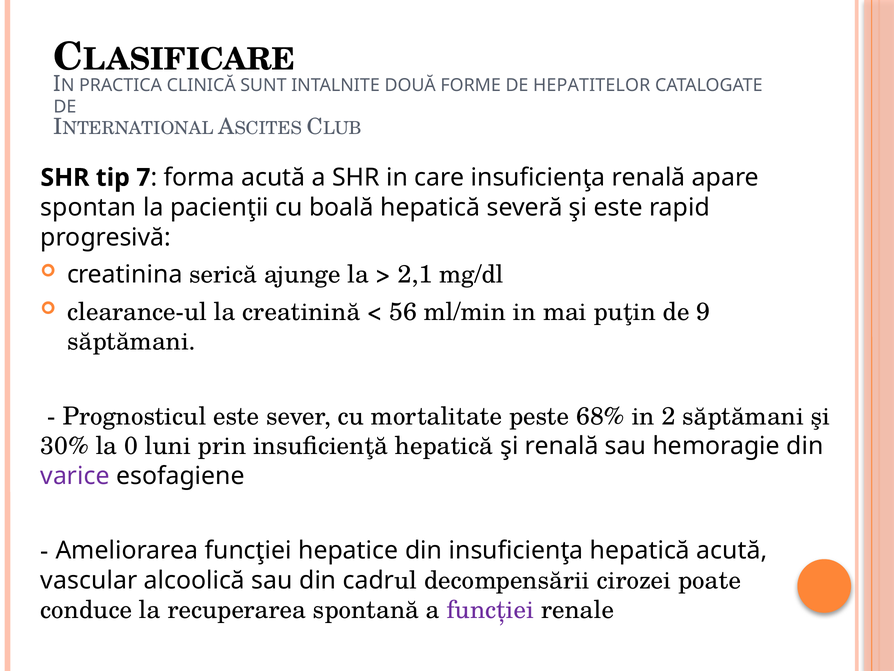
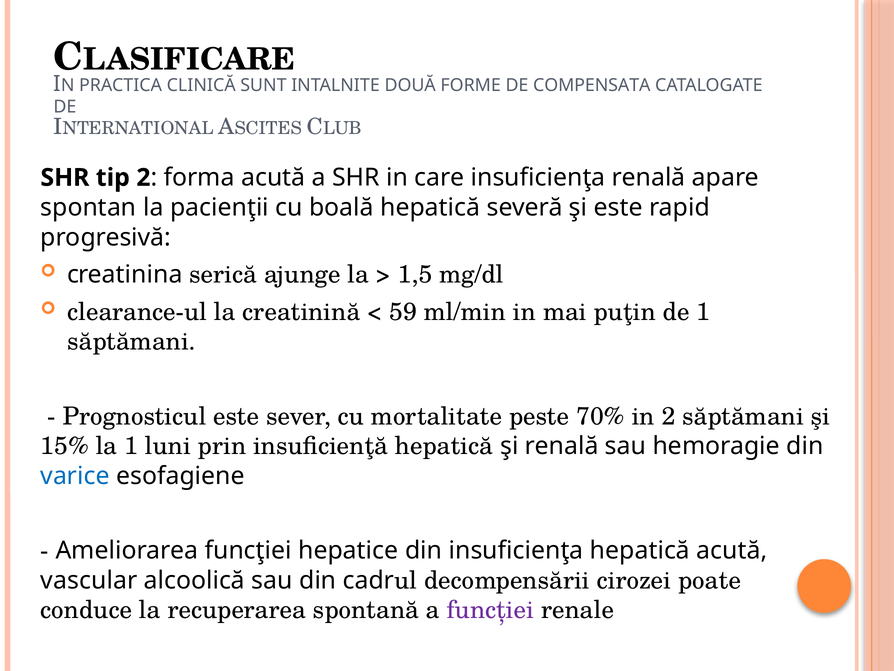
HEPATITELOR: HEPATITELOR -> COMPENSATA
tip 7: 7 -> 2
2,1: 2,1 -> 1,5
56: 56 -> 59
de 9: 9 -> 1
68%: 68% -> 70%
30%: 30% -> 15%
la 0: 0 -> 1
varice colour: purple -> blue
